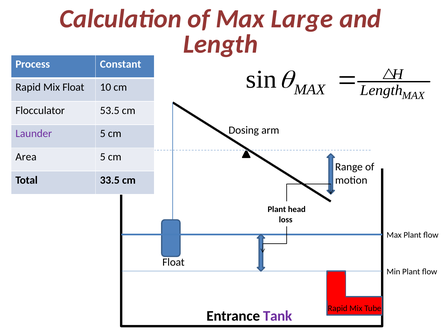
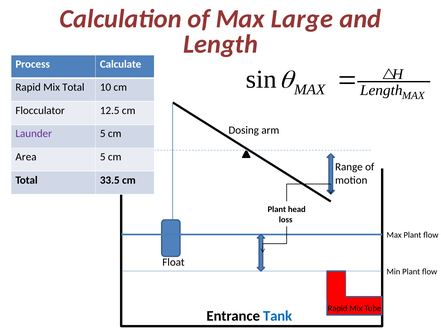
Constant: Constant -> Calculate
Mix Float: Float -> Total
53.5: 53.5 -> 12.5
Tank colour: purple -> blue
